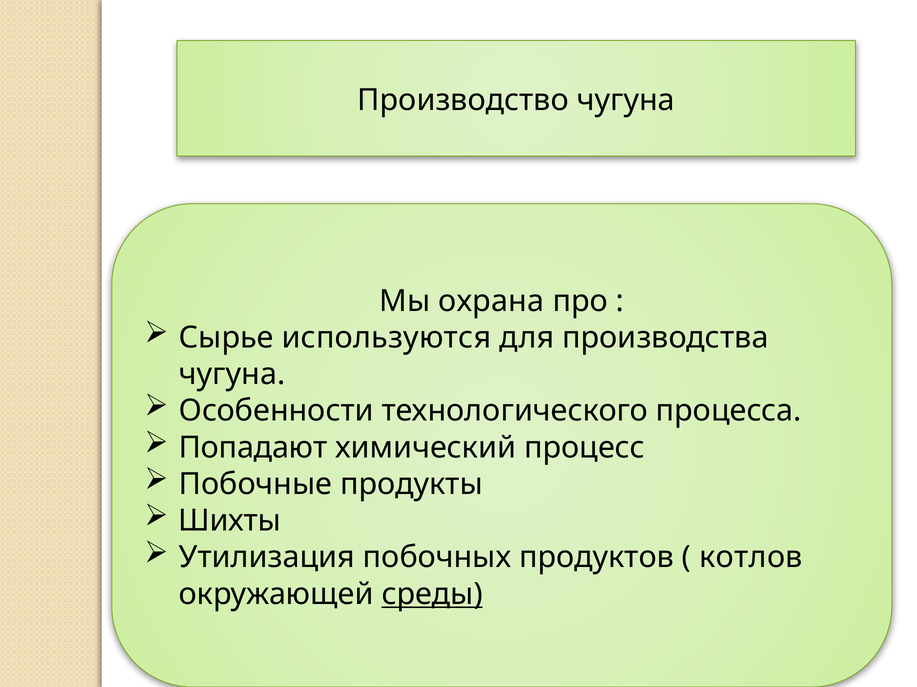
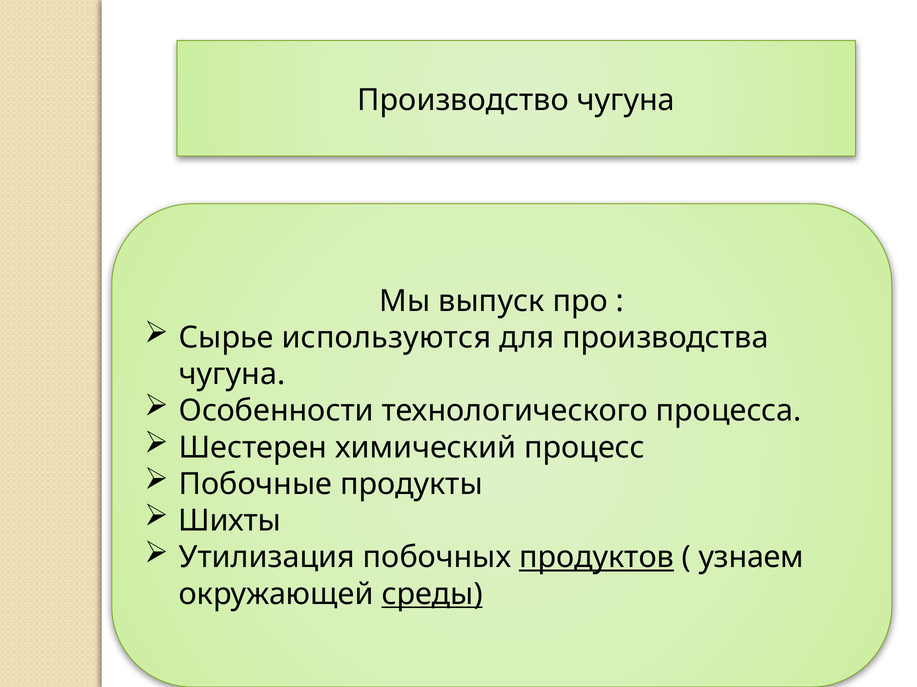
охрана: охрана -> выпуск
Попадают: Попадают -> Шестерен
продуктов underline: none -> present
котлов: котлов -> узнаем
